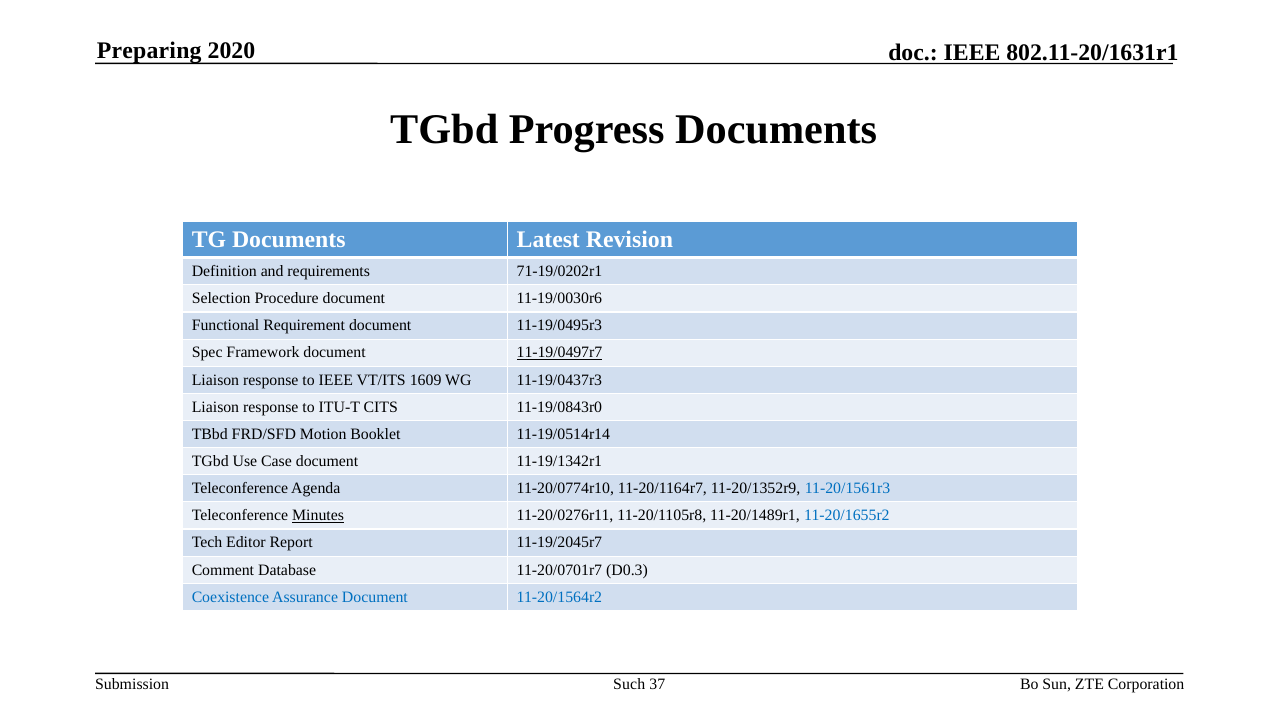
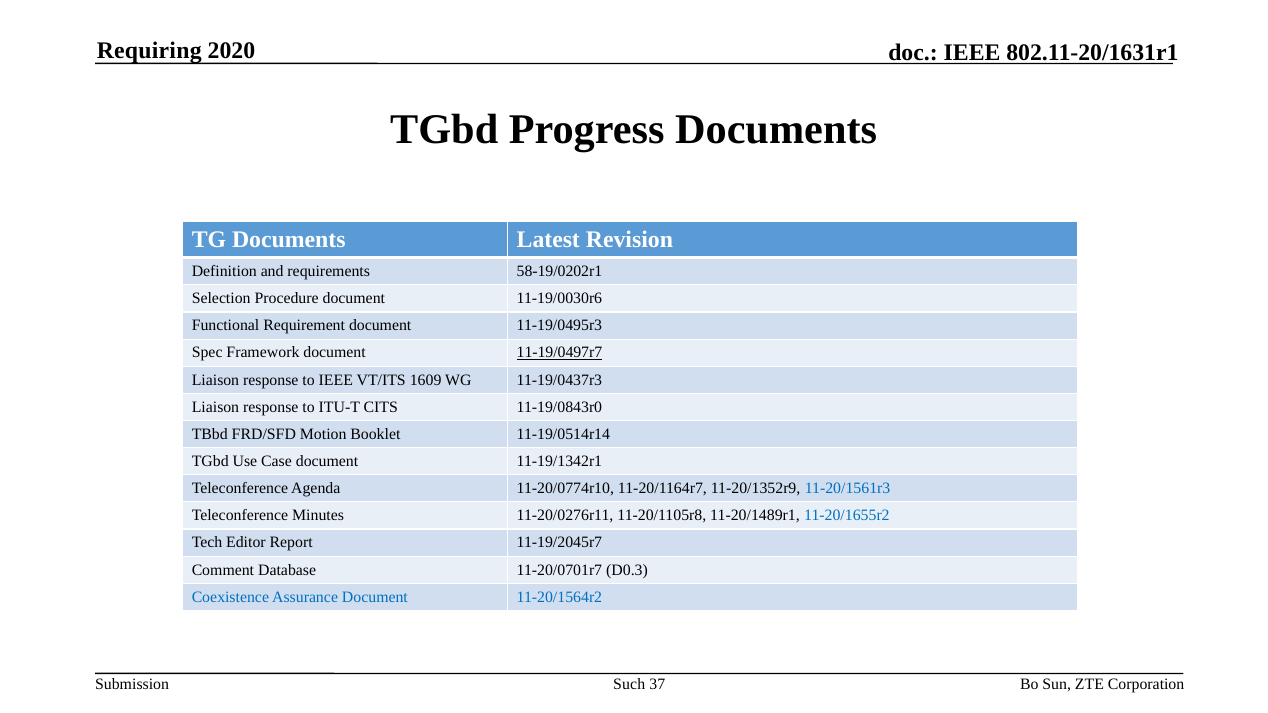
Preparing: Preparing -> Requiring
71-19/0202r1: 71-19/0202r1 -> 58-19/0202r1
Minutes underline: present -> none
